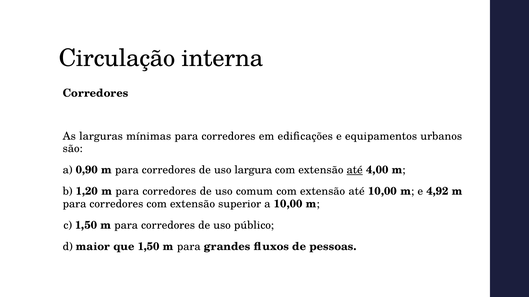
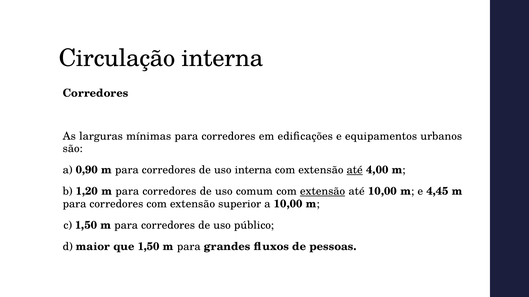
uso largura: largura -> interna
extensão at (323, 192) underline: none -> present
4,92: 4,92 -> 4,45
